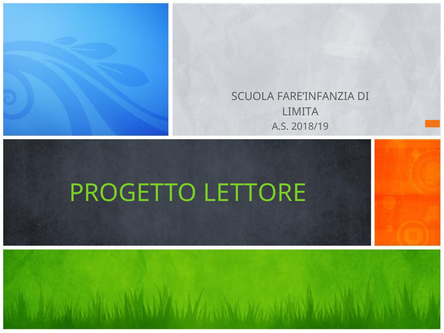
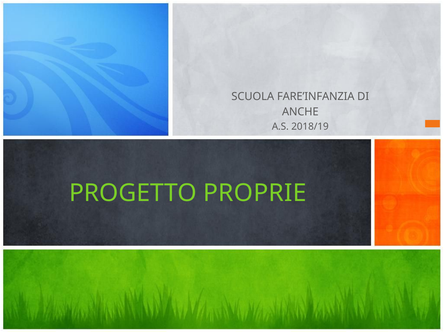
LIMITA: LIMITA -> ANCHE
LETTORE: LETTORE -> PROPRIE
